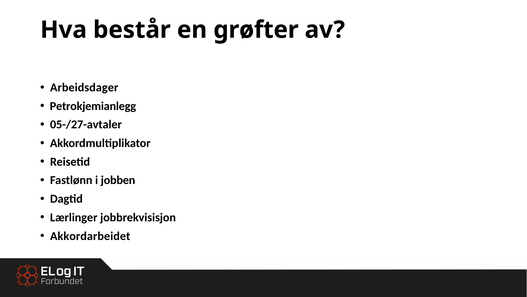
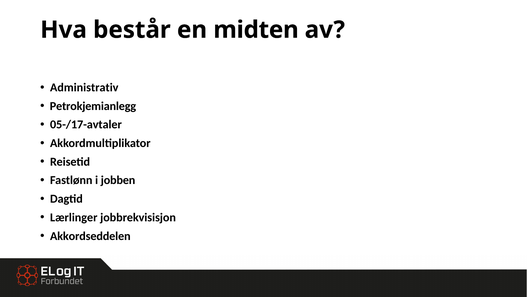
grøfter: grøfter -> midten
Arbeidsdager: Arbeidsdager -> Administrativ
05-/27-avtaler: 05-/27-avtaler -> 05-/17-avtaler
Akkordarbeidet: Akkordarbeidet -> Akkordseddelen
